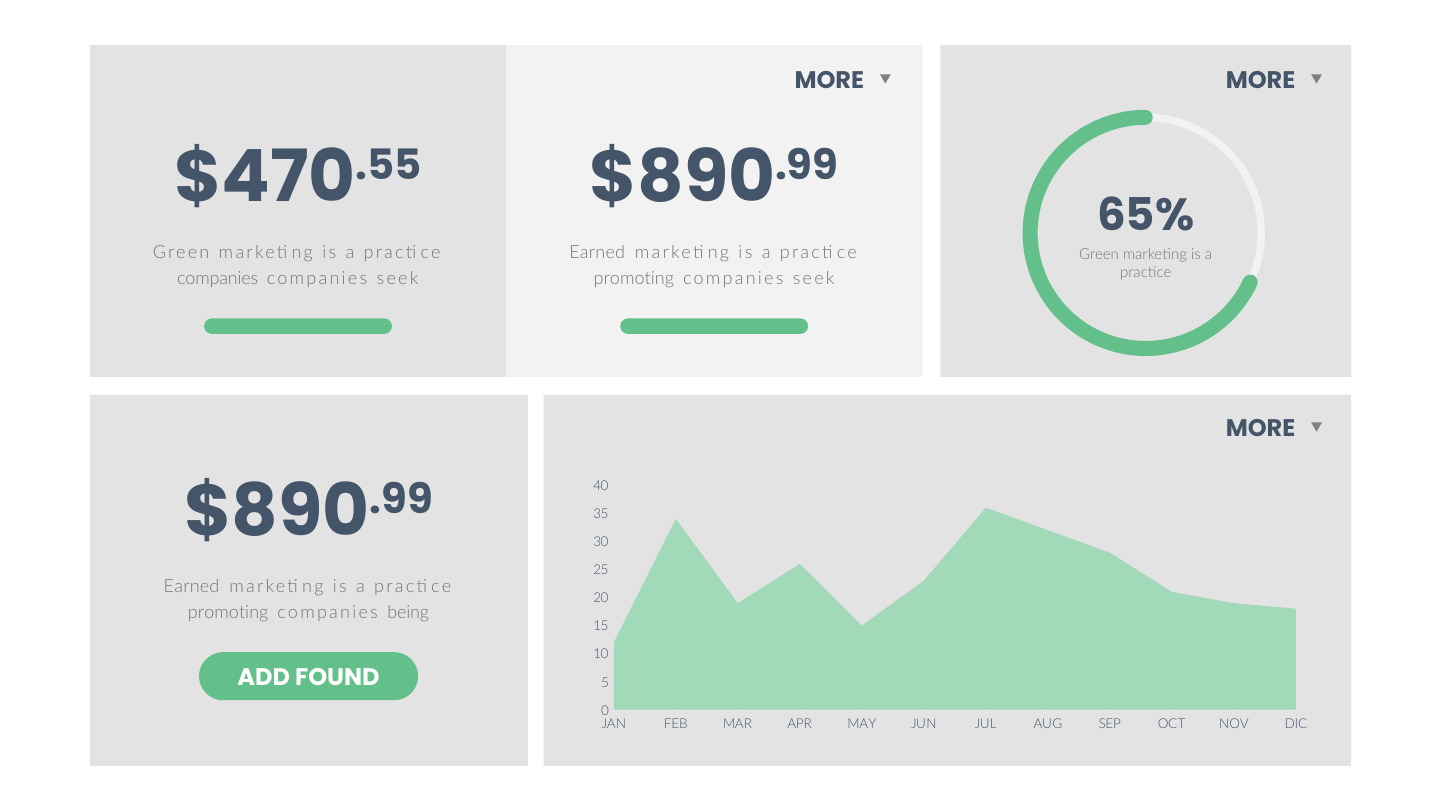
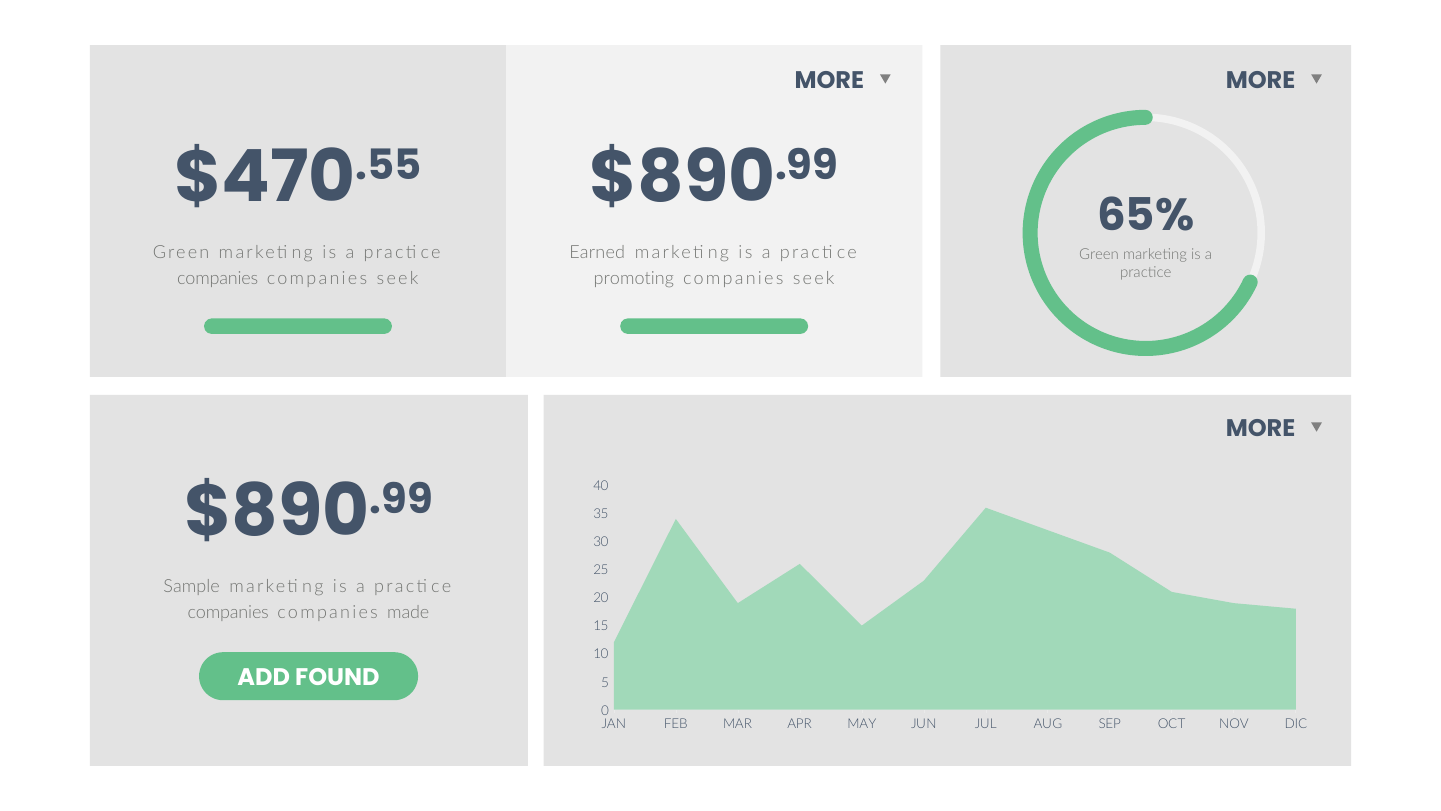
Earned at (192, 586): Earned -> Sample
promoting at (228, 612): promoting -> companies
being: being -> made
